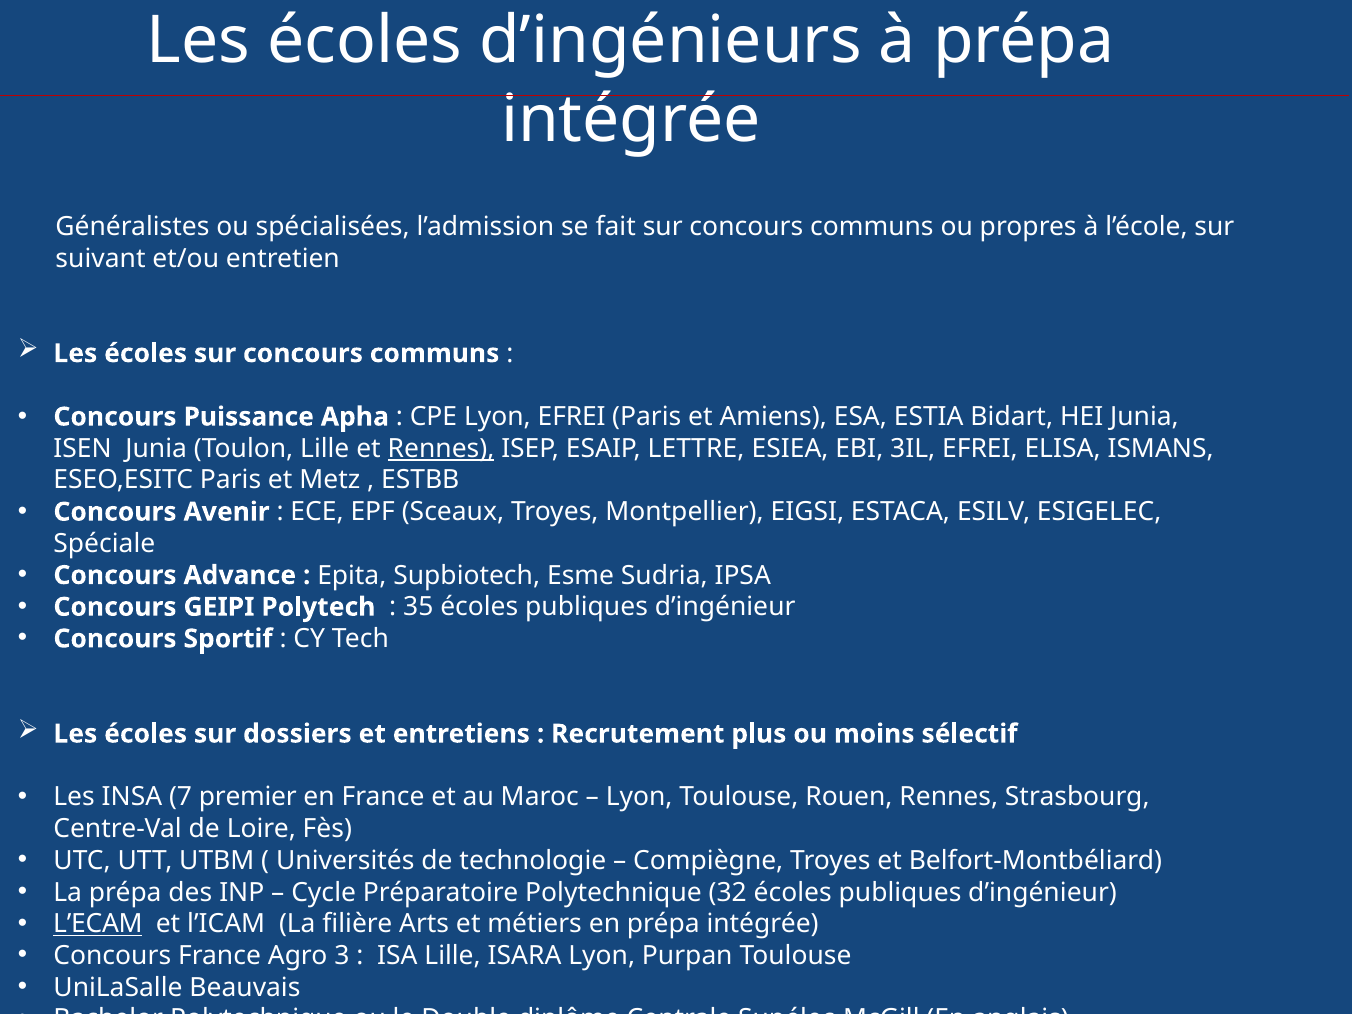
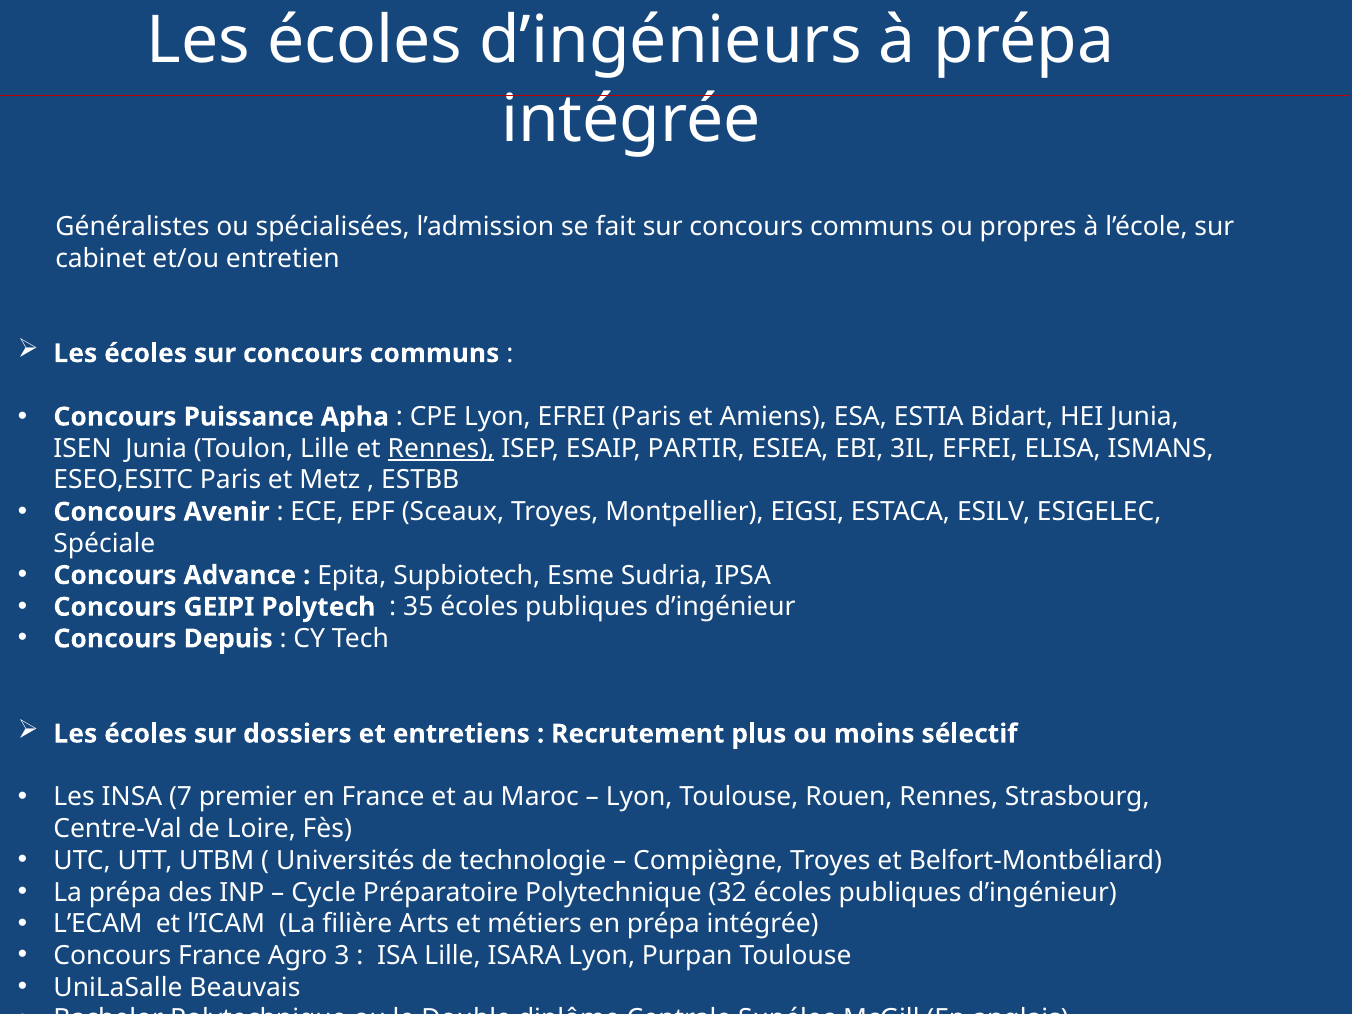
suivant: suivant -> cabinet
LETTRE: LETTRE -> PARTIR
Sportif: Sportif -> Depuis
L’ECAM underline: present -> none
